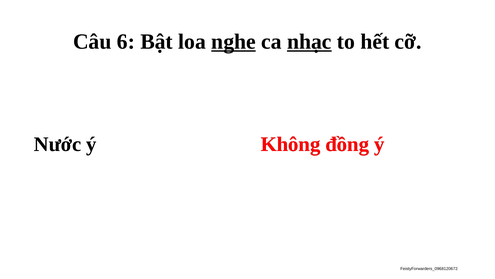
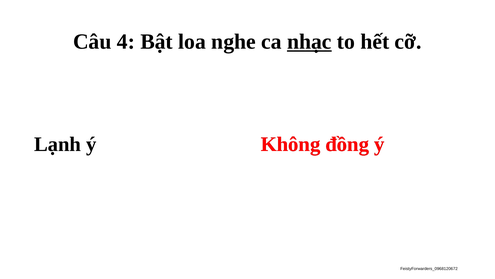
6: 6 -> 4
nghe underline: present -> none
Nước: Nước -> Lạnh
